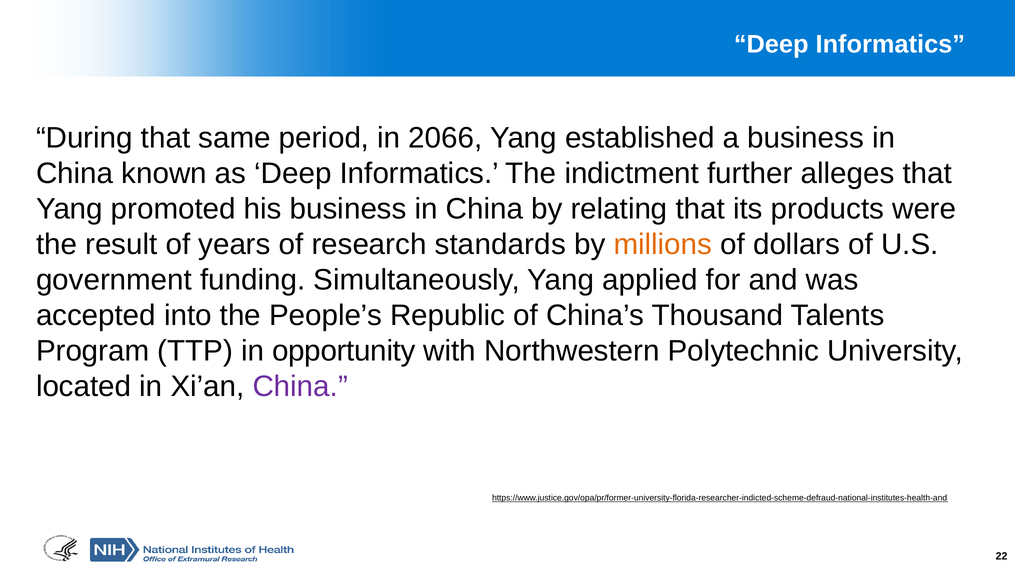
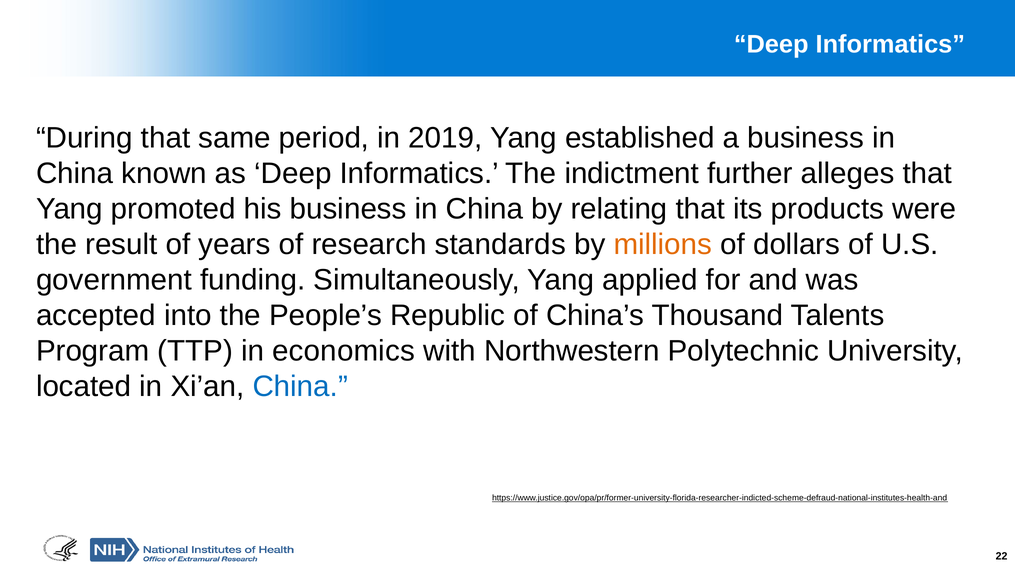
2066: 2066 -> 2019
opportunity: opportunity -> economics
China at (300, 387) colour: purple -> blue
